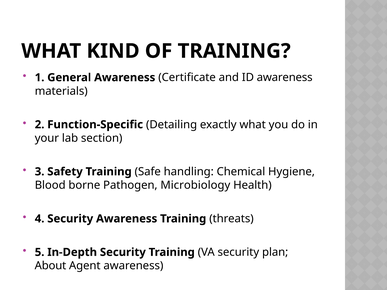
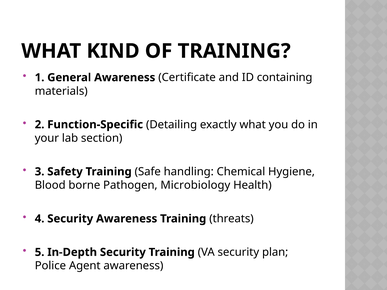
ID awareness: awareness -> containing
About: About -> Police
